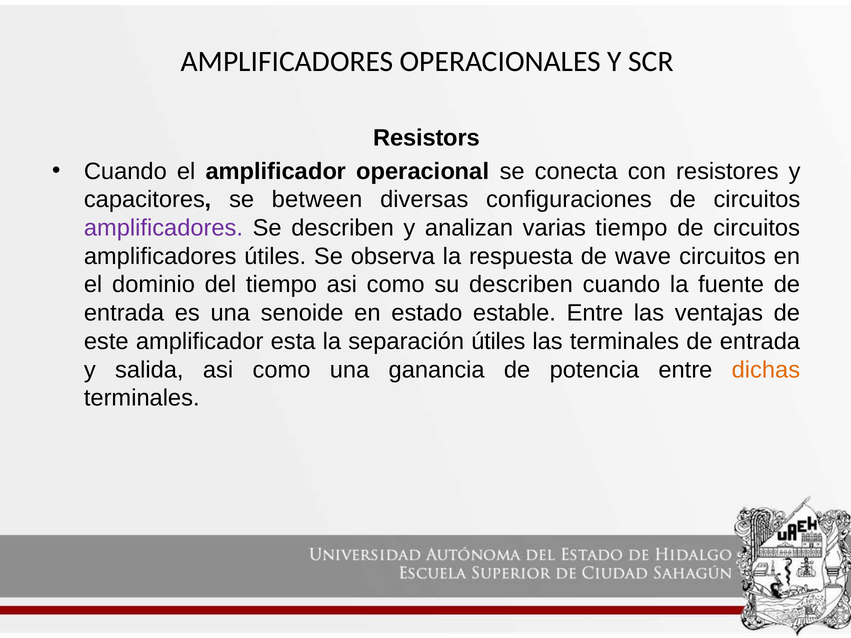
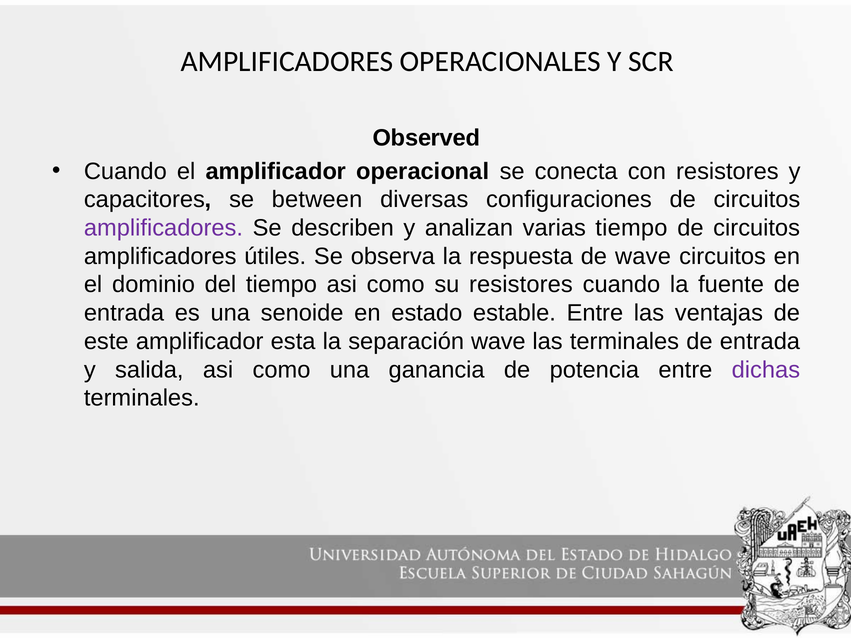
Resistors: Resistors -> Observed
su describen: describen -> resistores
separación útiles: útiles -> wave
dichas colour: orange -> purple
